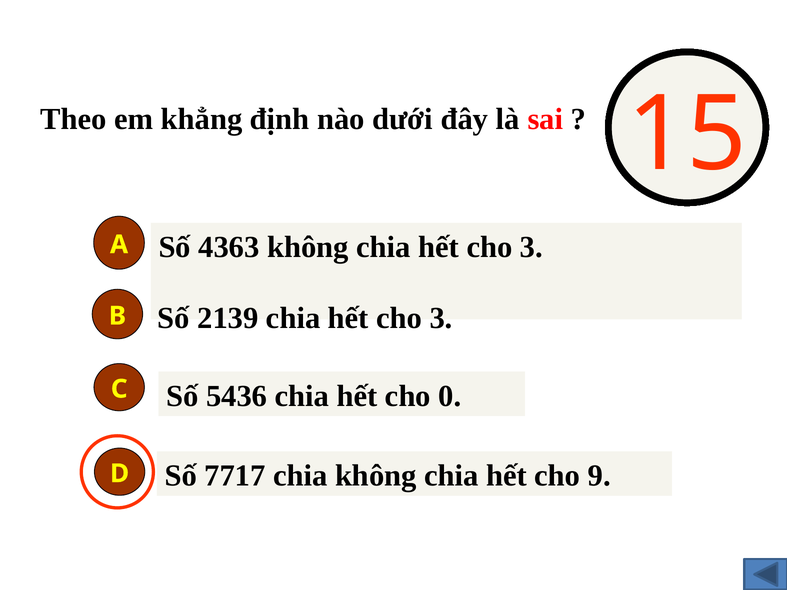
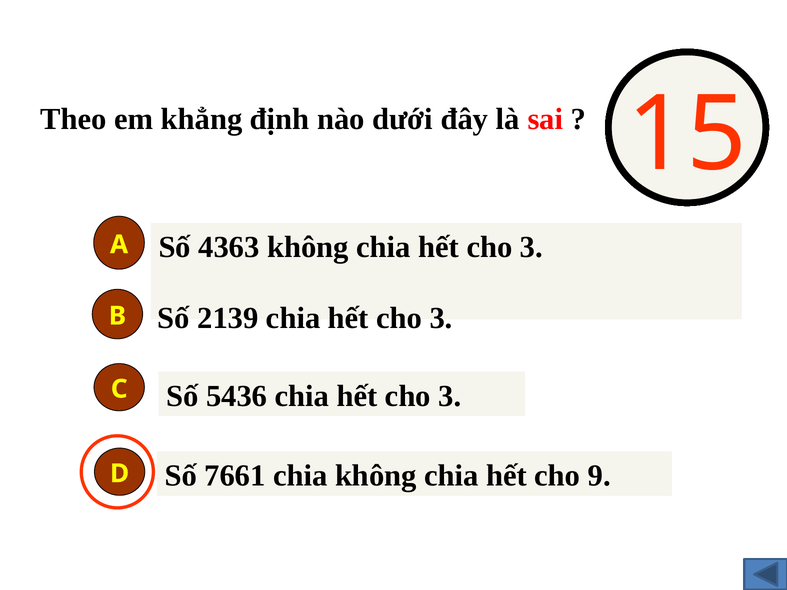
0 at (450, 396): 0 -> 3
7717: 7717 -> 7661
